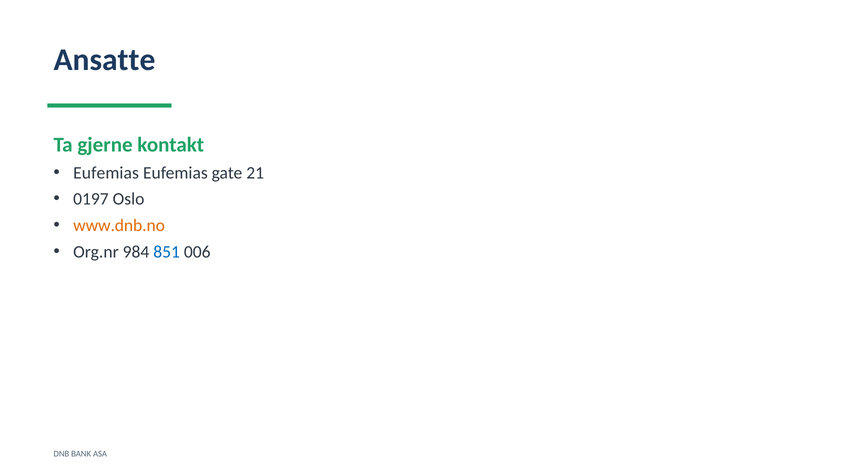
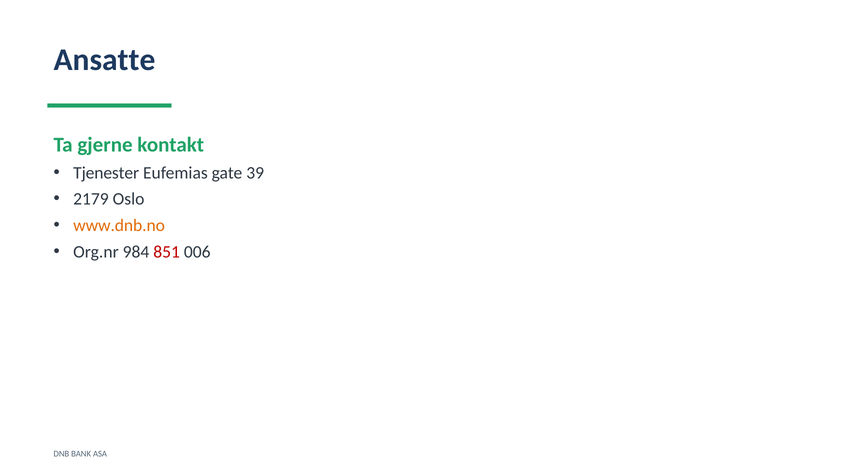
Eufemias at (106, 173): Eufemias -> Tjenester
21: 21 -> 39
0197: 0197 -> 2179
851 colour: blue -> red
